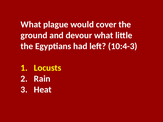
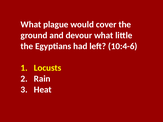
10:4-3: 10:4-3 -> 10:4-6
